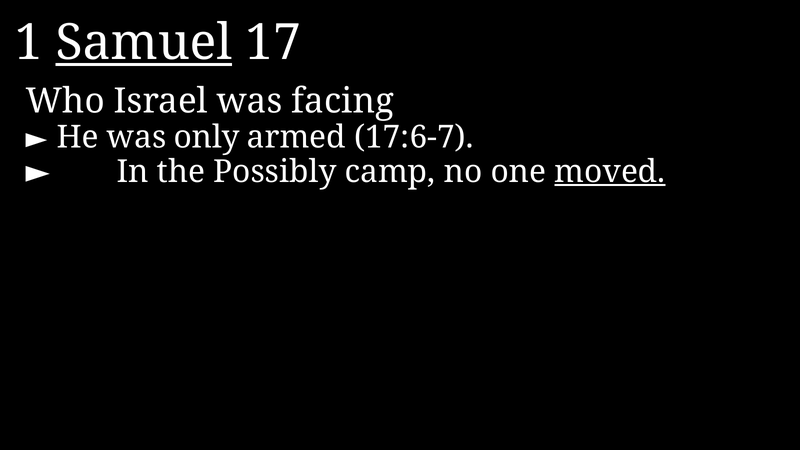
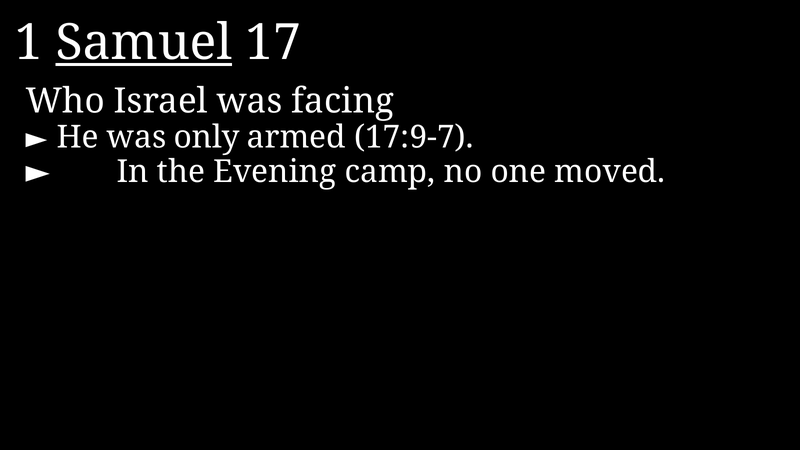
17:6-7: 17:6-7 -> 17:9-7
Possibly: Possibly -> Evening
moved underline: present -> none
